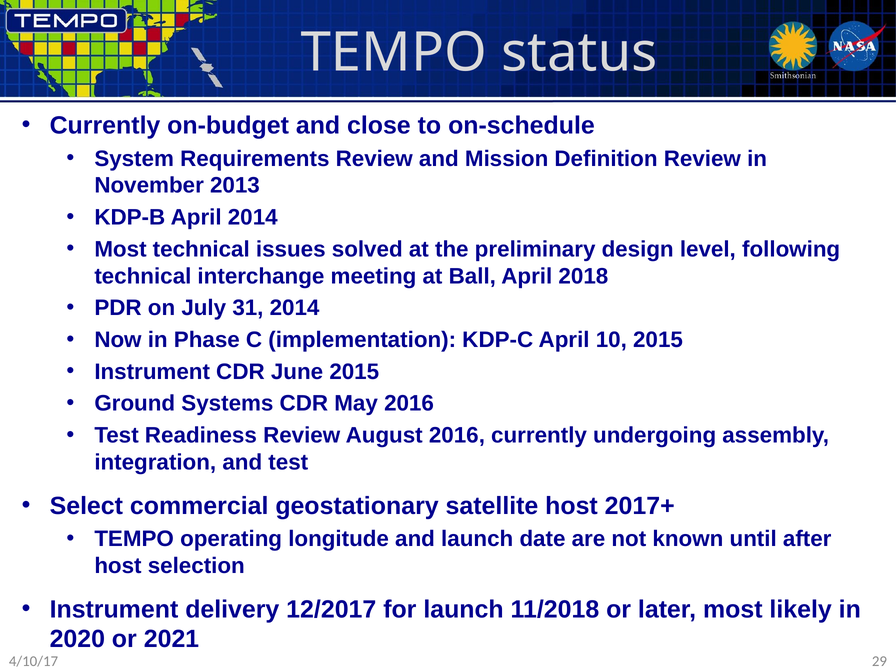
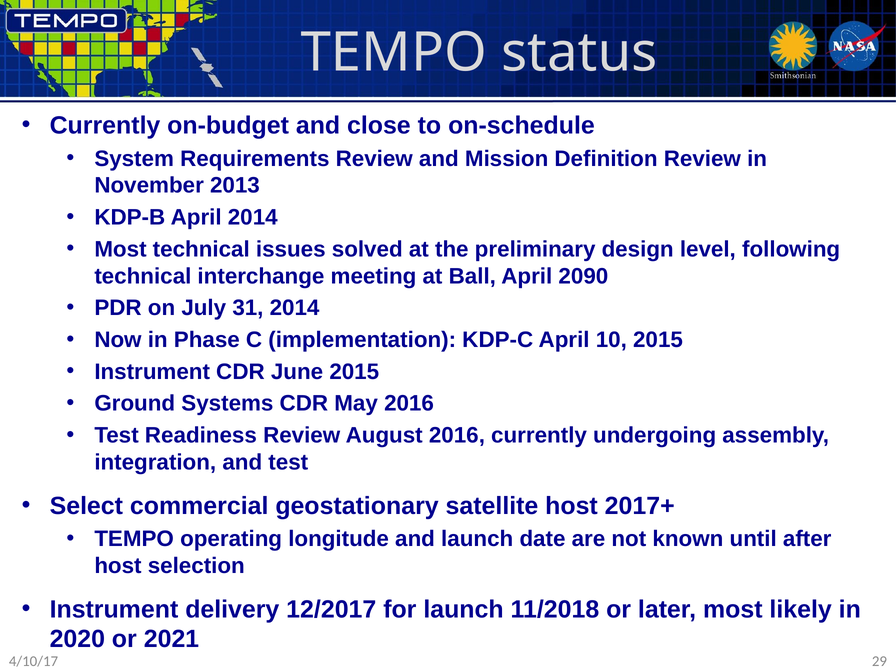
2018: 2018 -> 2090
